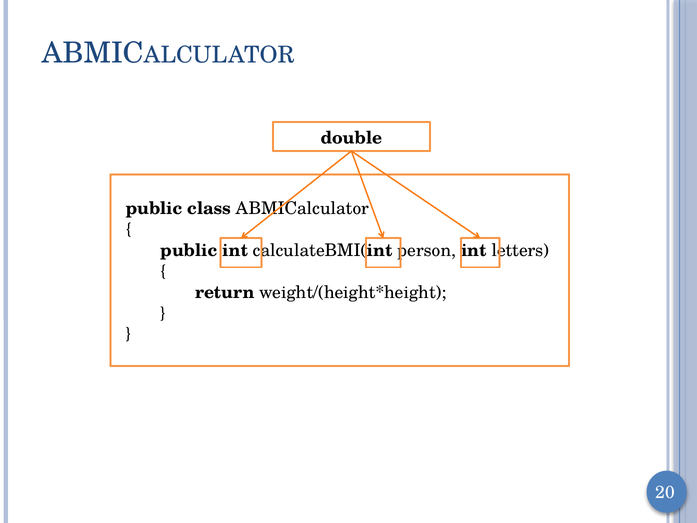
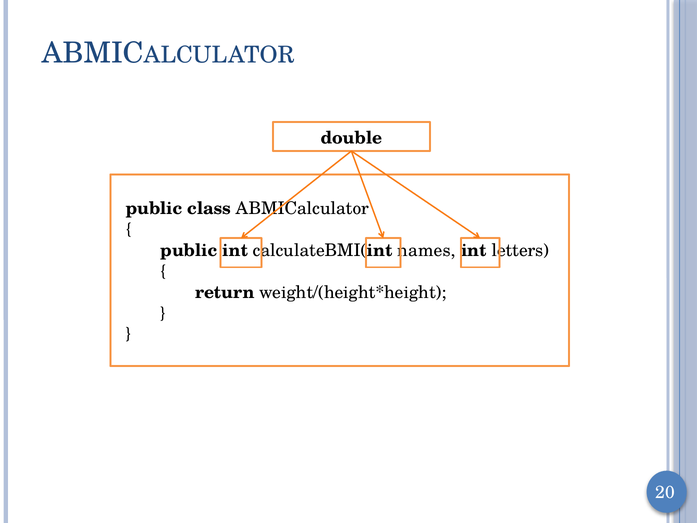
person: person -> names
